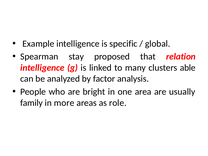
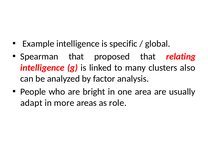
Spearman stay: stay -> that
relation: relation -> relating
able: able -> also
family: family -> adapt
